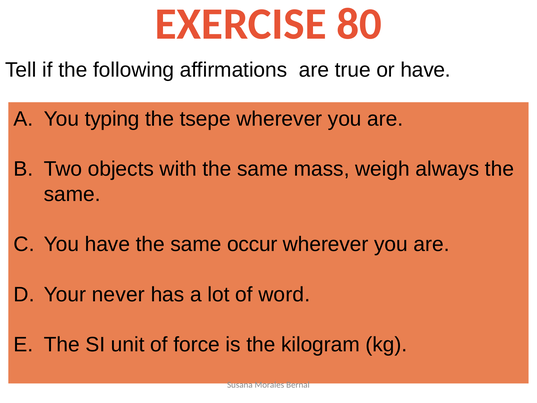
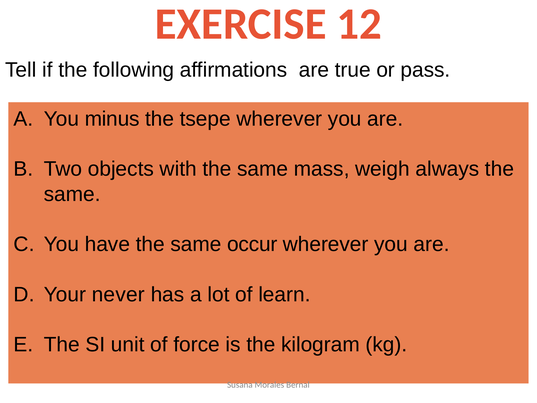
80: 80 -> 12
or have: have -> pass
typing: typing -> minus
word: word -> learn
